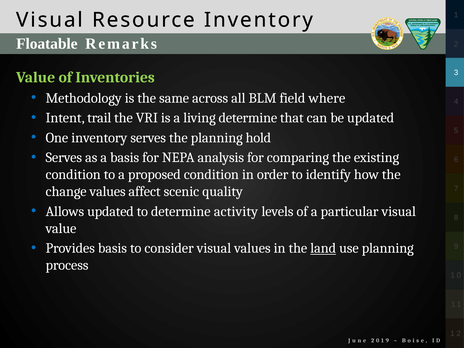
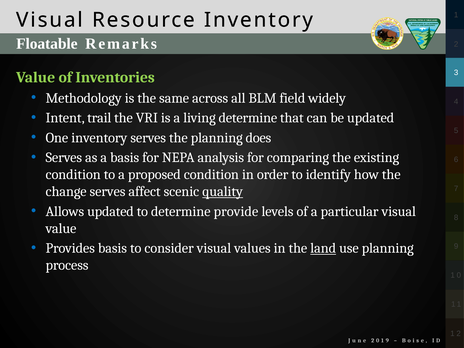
where: where -> widely
hold: hold -> does
change values: values -> serves
quality underline: none -> present
activity: activity -> provide
